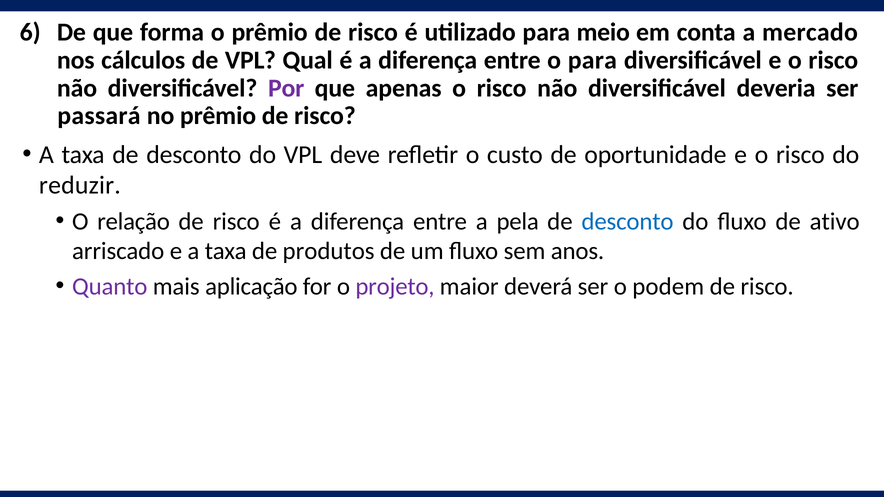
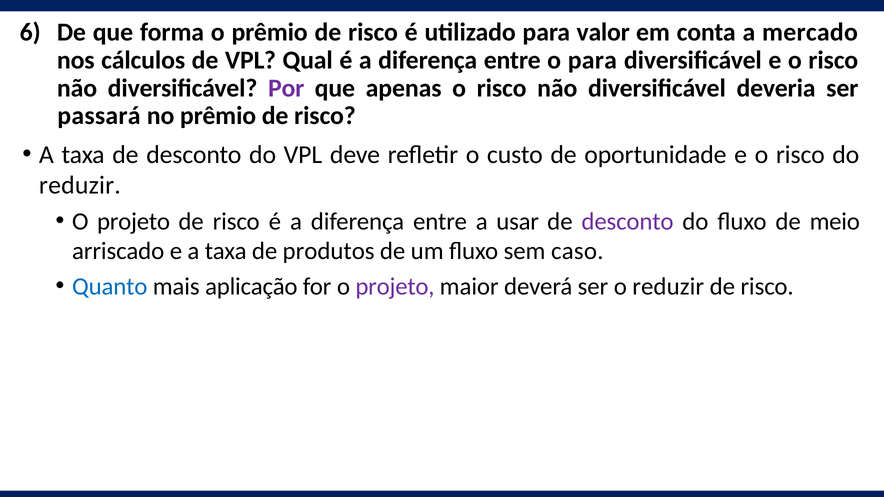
meio: meio -> valor
relação at (134, 221): relação -> projeto
pela: pela -> usar
desconto at (628, 221) colour: blue -> purple
ativo: ativo -> meio
anos: anos -> caso
Quanto colour: purple -> blue
o podem: podem -> reduzir
